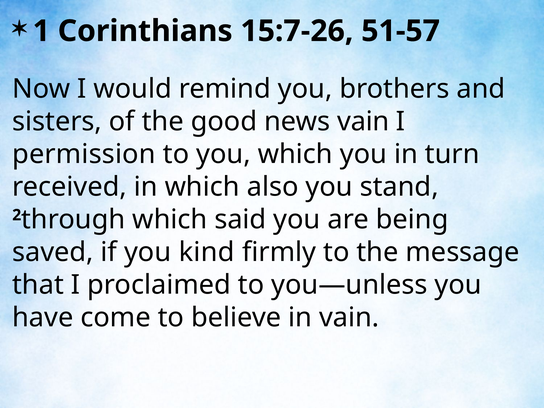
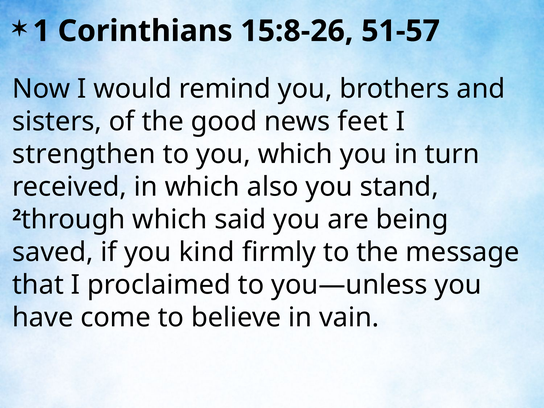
15:7-26: 15:7-26 -> 15:8-26
news vain: vain -> feet
permission: permission -> strengthen
